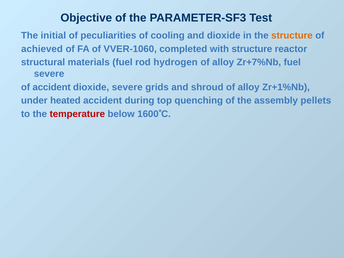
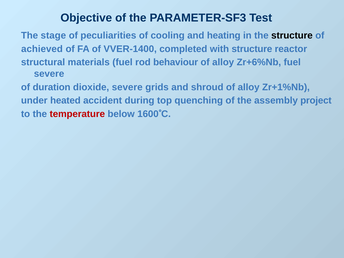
initial: initial -> stage
and dioxide: dioxide -> heating
structure at (292, 35) colour: orange -> black
VVER-1060: VVER-1060 -> VVER-1400
hydrogen: hydrogen -> behaviour
Zr+7%Nb: Zr+7%Nb -> Zr+6%Nb
of accident: accident -> duration
pellets: pellets -> project
